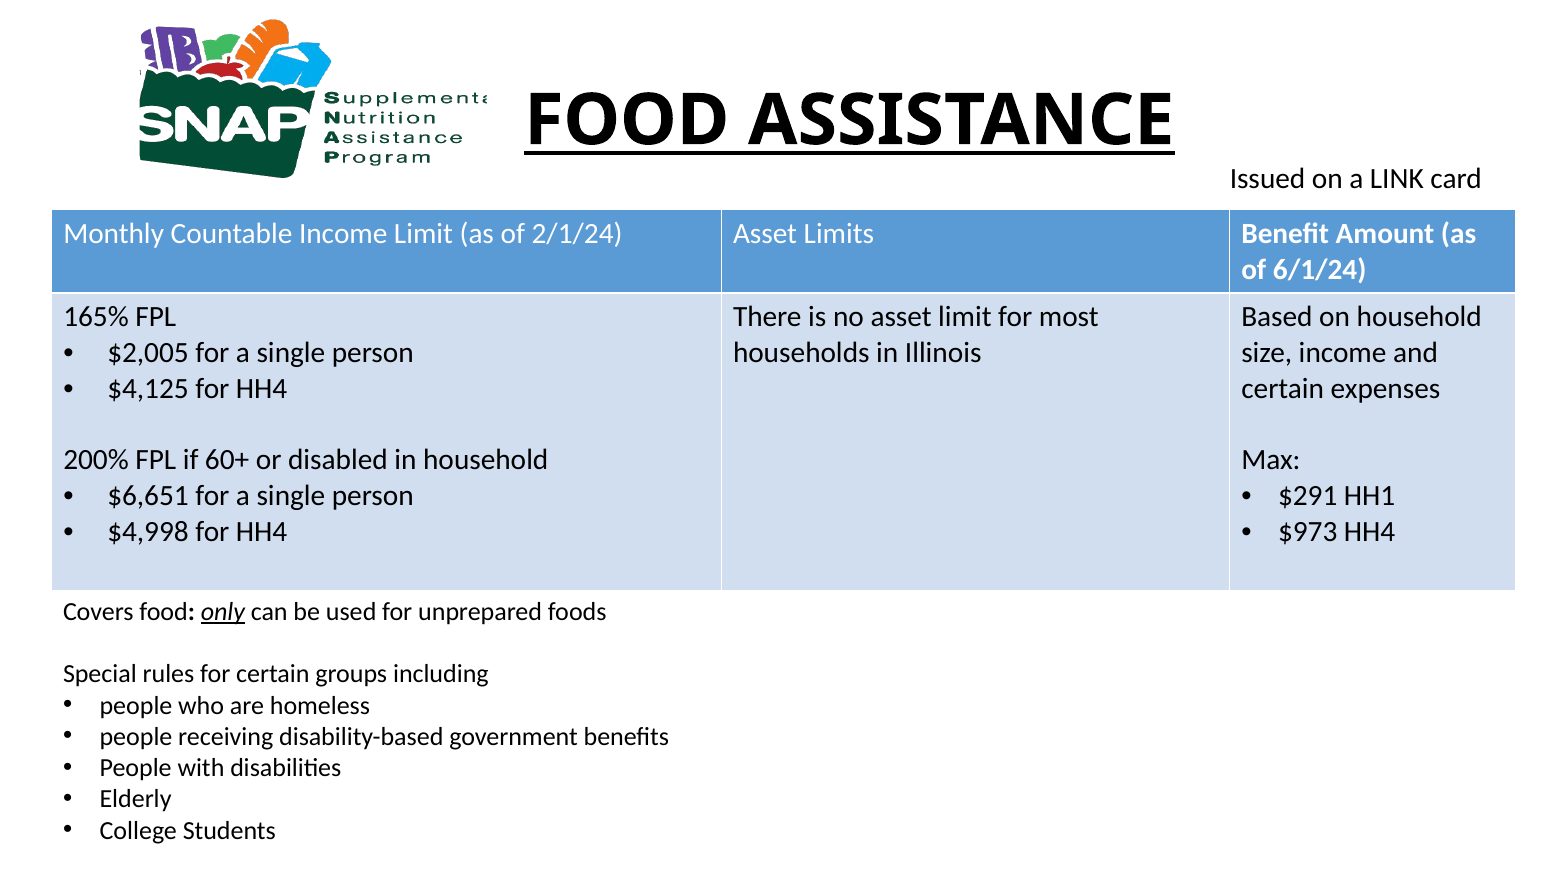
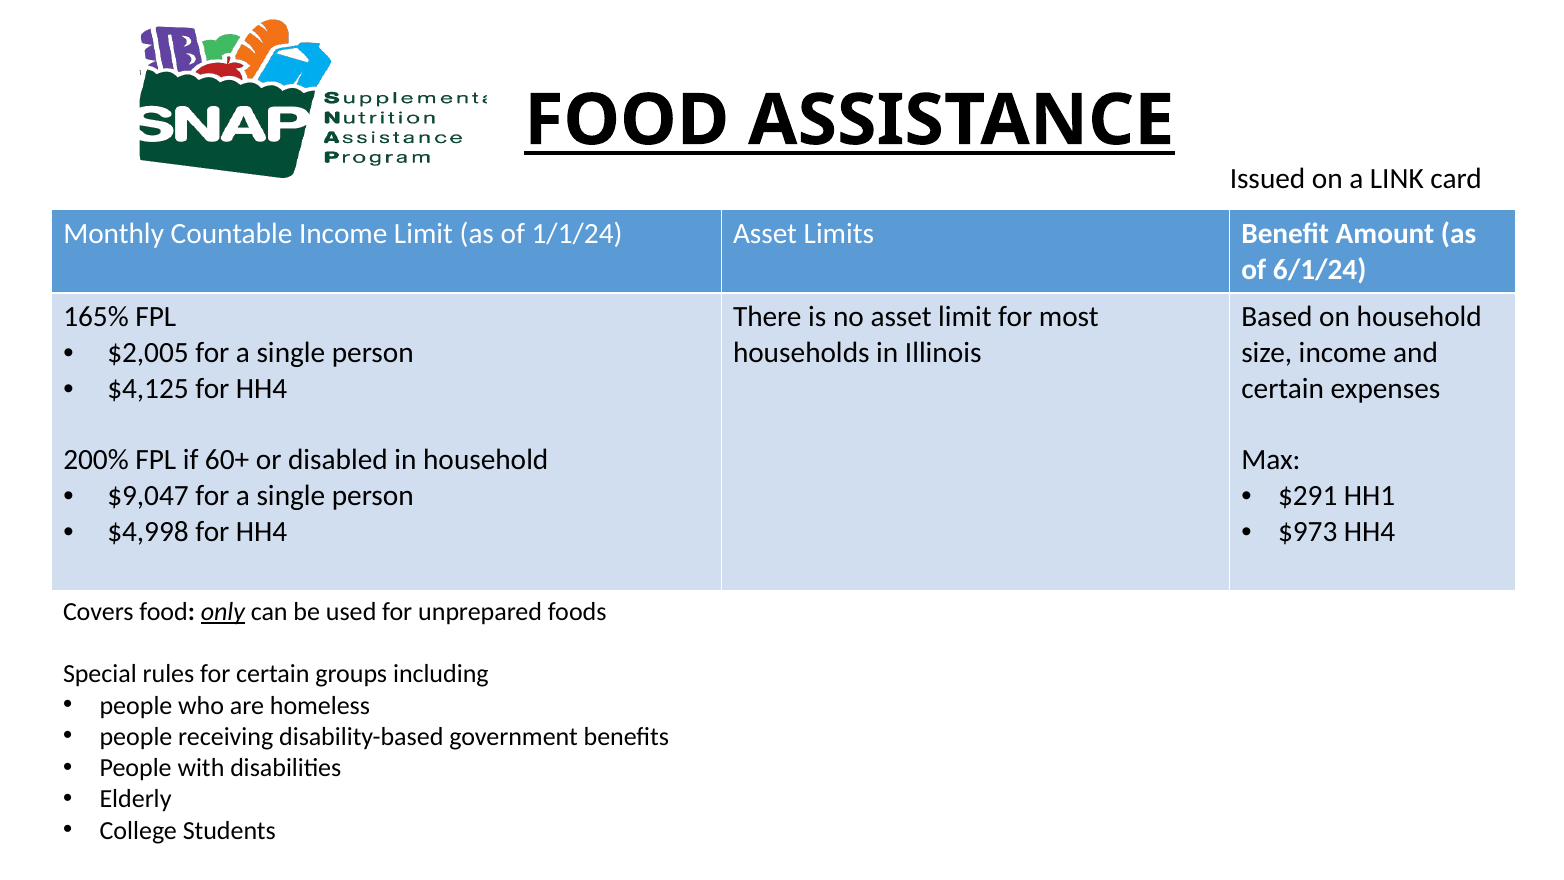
2/1/24: 2/1/24 -> 1/1/24
$6,651: $6,651 -> $9,047
